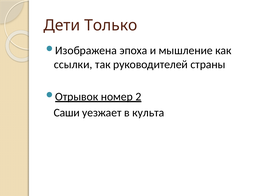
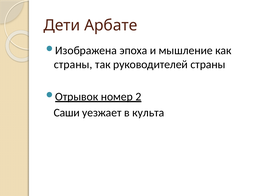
Только: Только -> Арбатe
ссылки at (73, 64): ссылки -> страны
